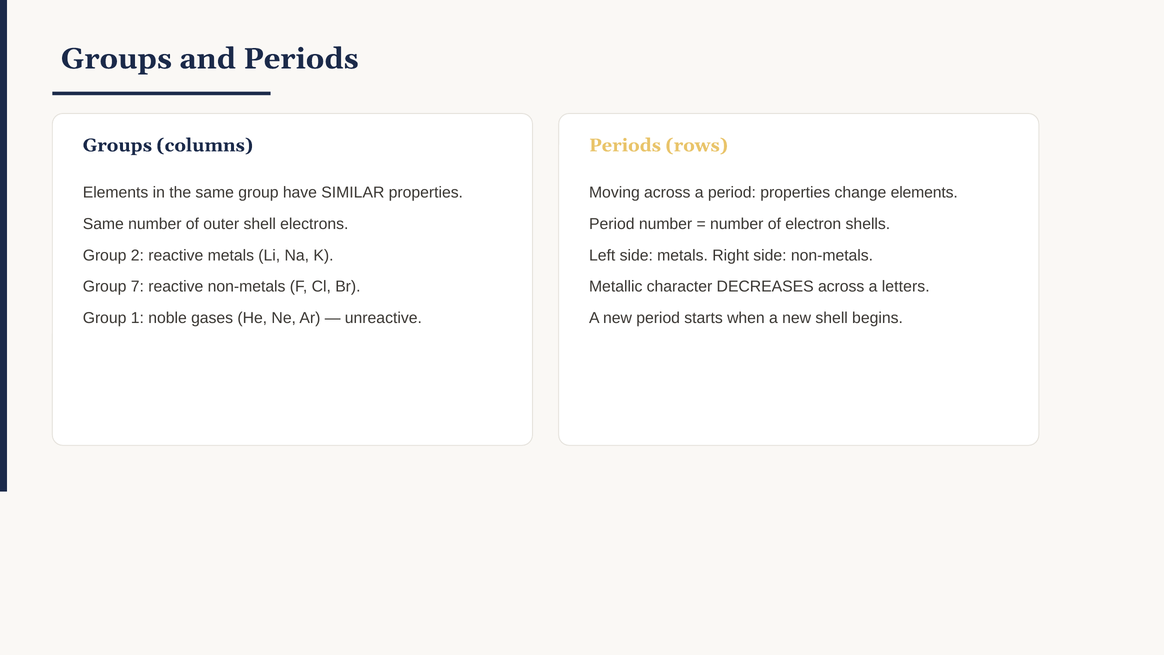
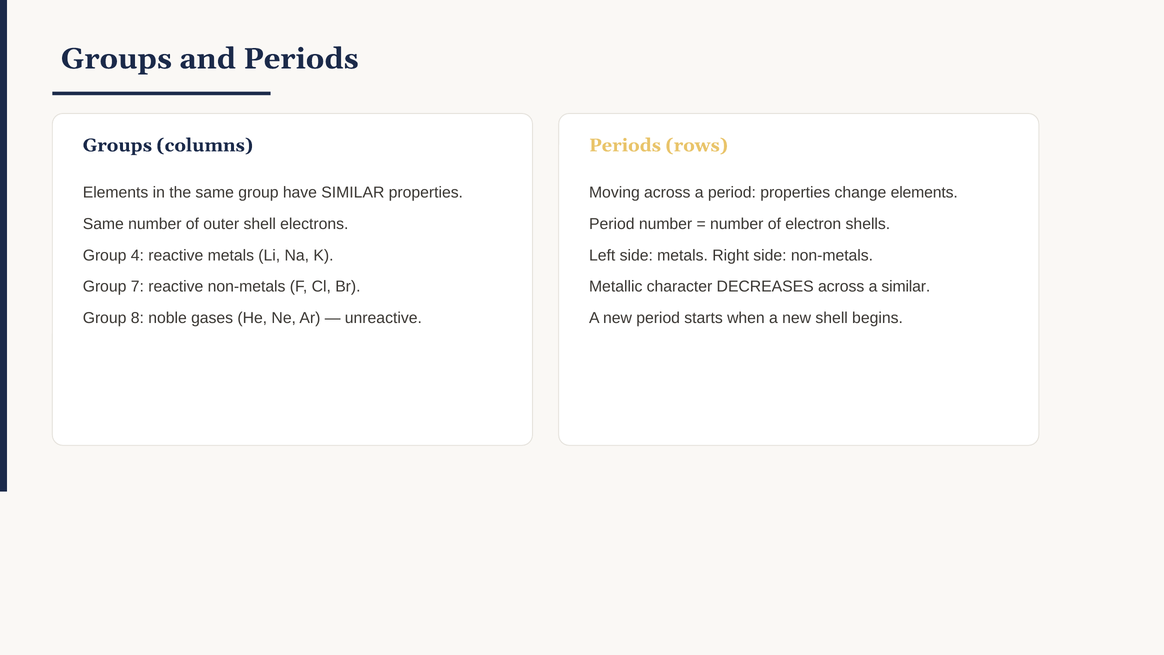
2: 2 -> 4
a letters: letters -> similar
1: 1 -> 8
